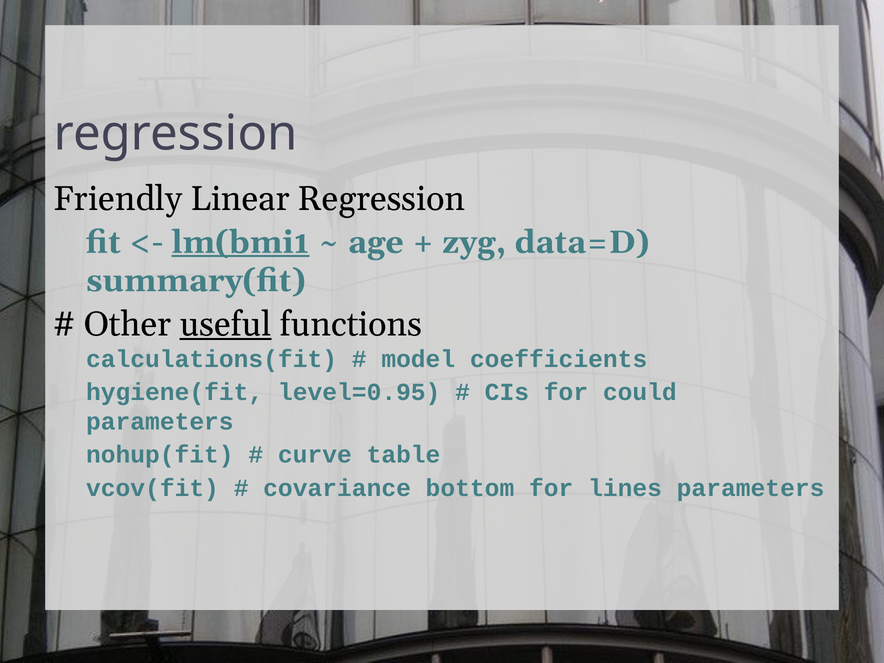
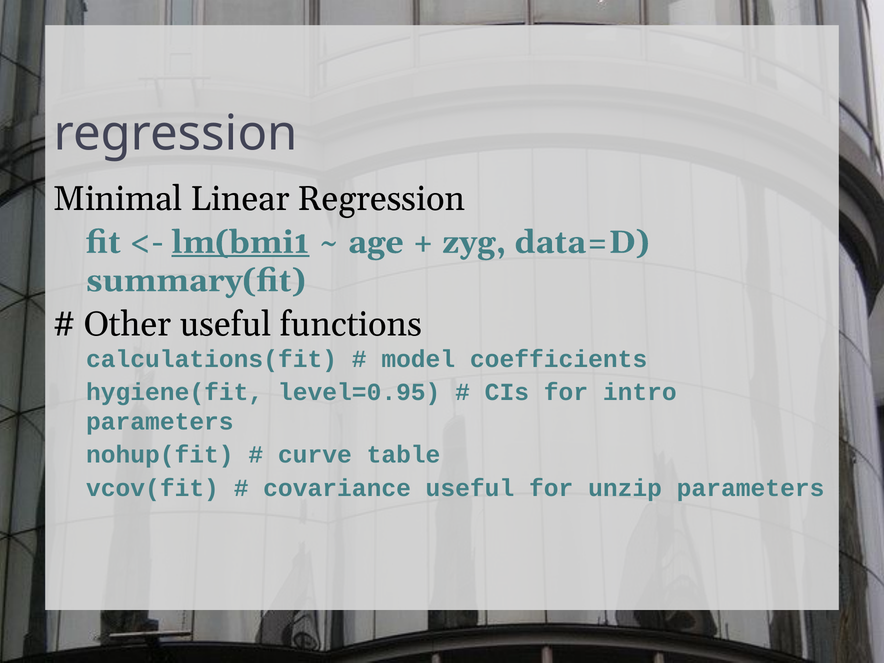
Friendly: Friendly -> Minimal
useful at (226, 324) underline: present -> none
could: could -> intro
covariance bottom: bottom -> useful
lines: lines -> unzip
